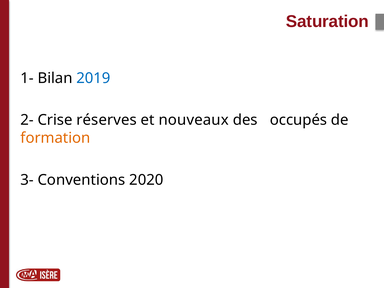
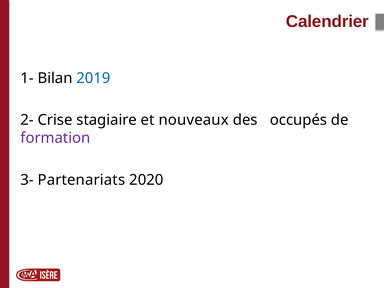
Saturation: Saturation -> Calendrier
réserves: réserves -> stagiaire
formation colour: orange -> purple
Conventions: Conventions -> Partenariats
